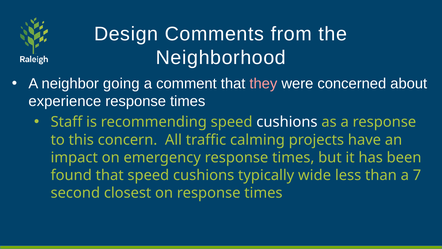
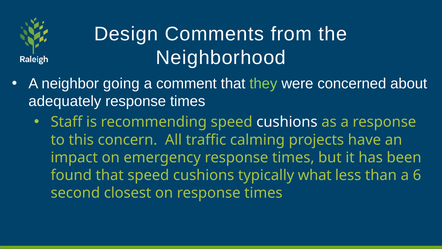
they colour: pink -> light green
experience: experience -> adequately
wide: wide -> what
7: 7 -> 6
